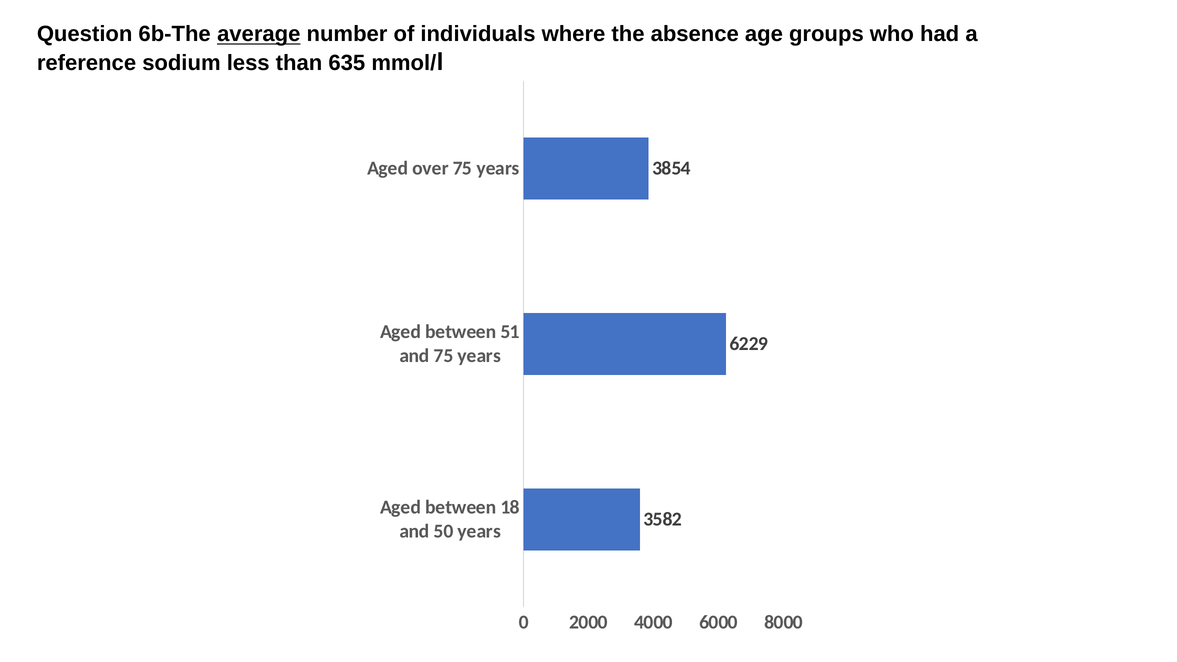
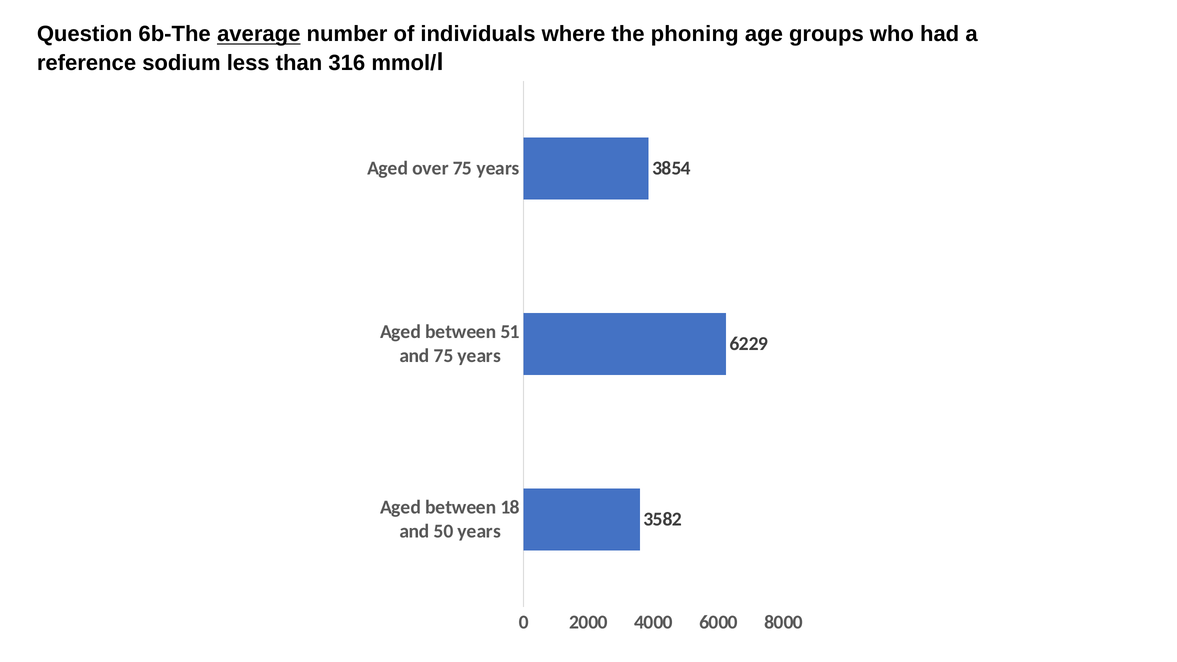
absence: absence -> phoning
635: 635 -> 316
